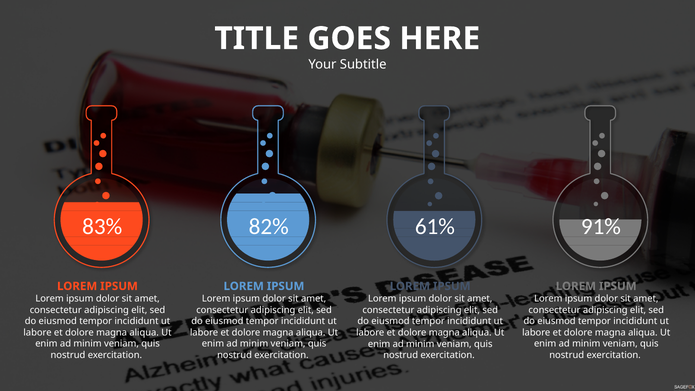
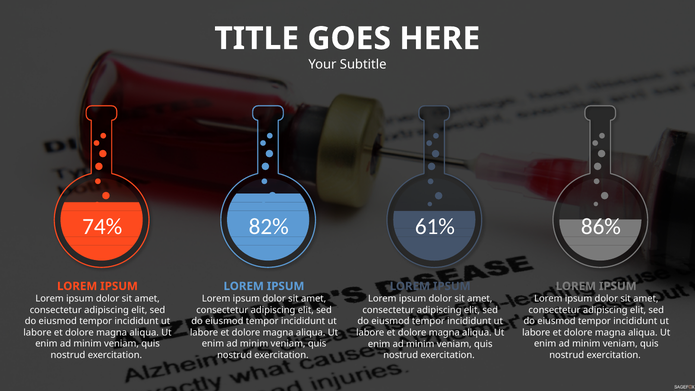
83%: 83% -> 74%
91%: 91% -> 86%
